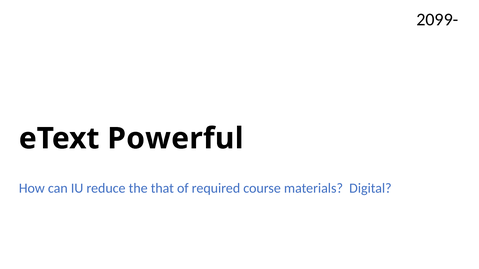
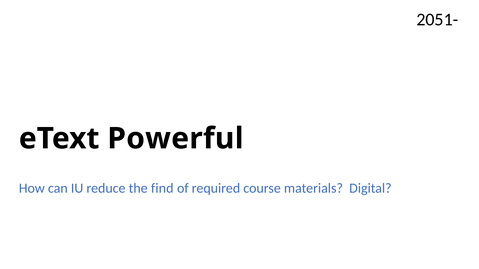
2099-: 2099- -> 2051-
that: that -> find
